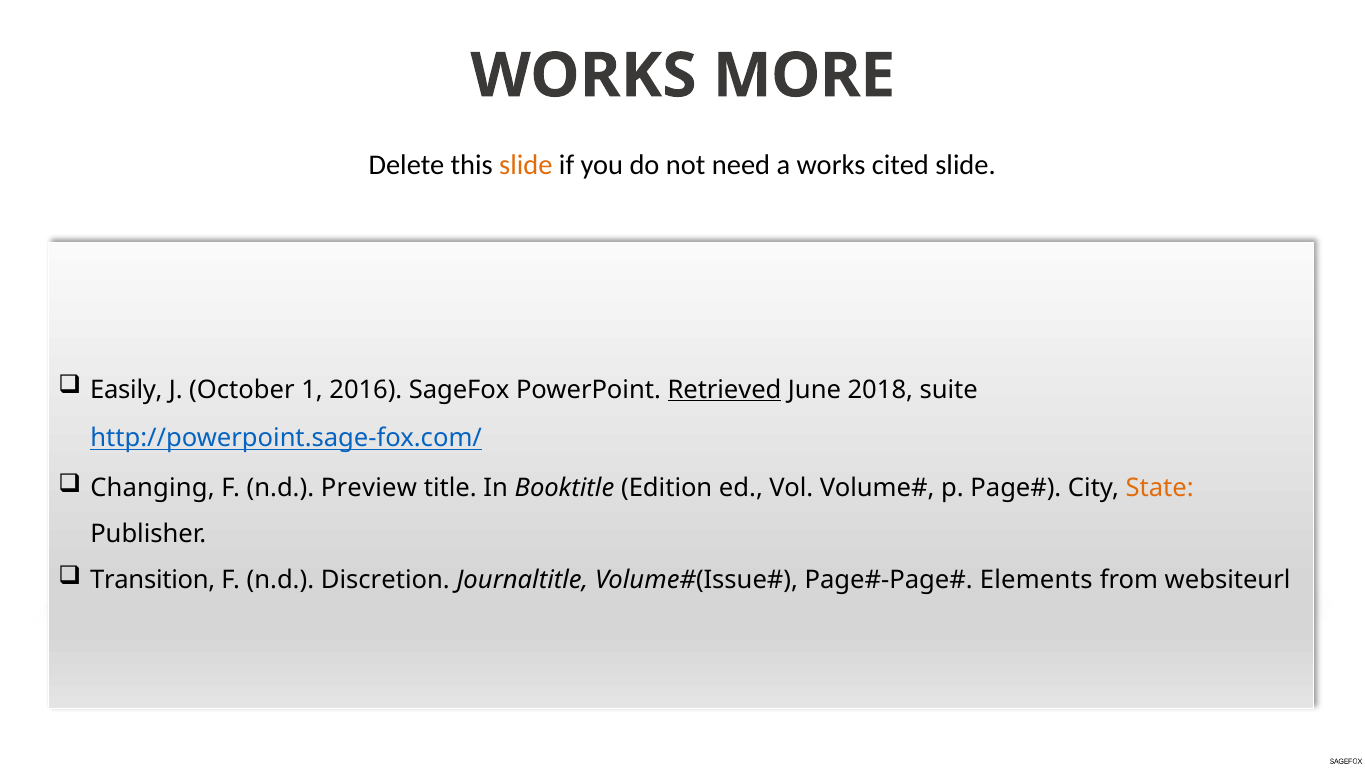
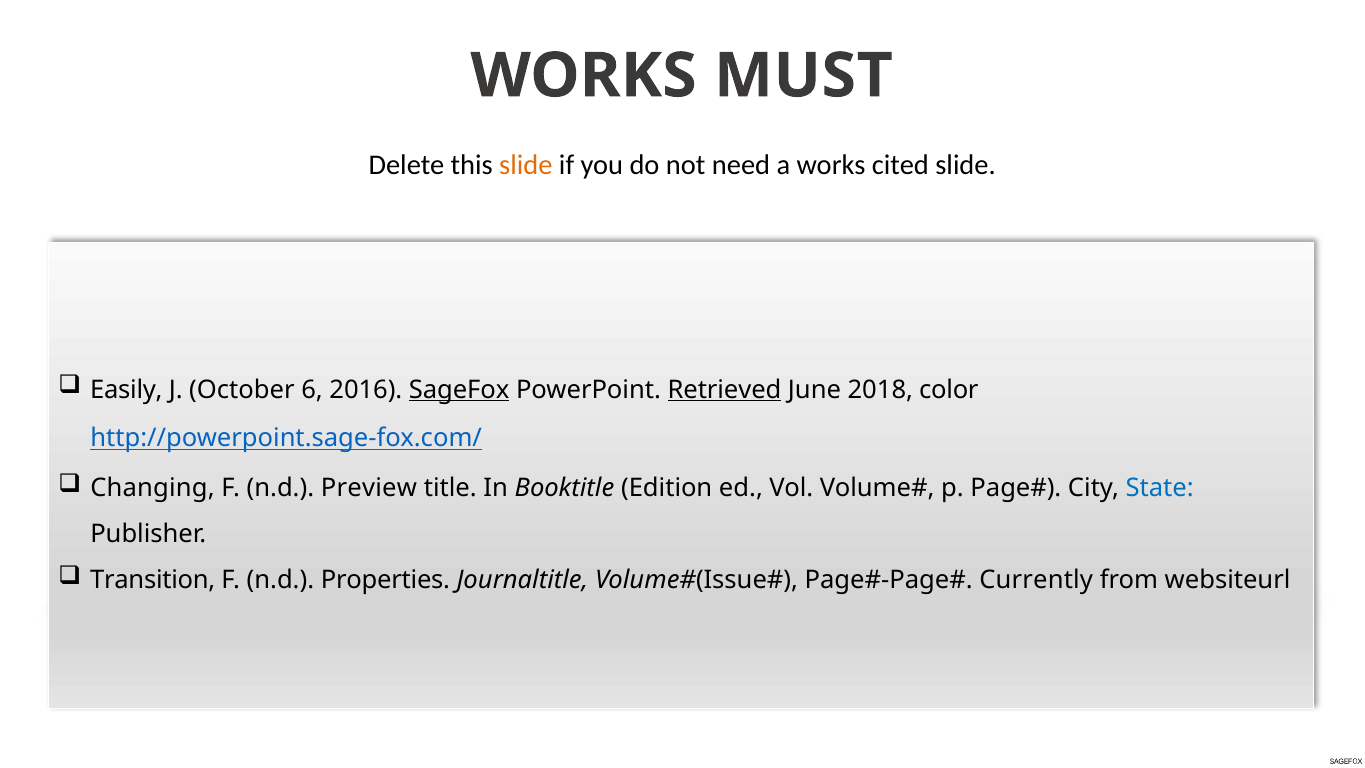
MORE: MORE -> MUST
1: 1 -> 6
SageFox underline: none -> present
suite: suite -> color
State colour: orange -> blue
Discretion: Discretion -> Properties
Elements: Elements -> Currently
